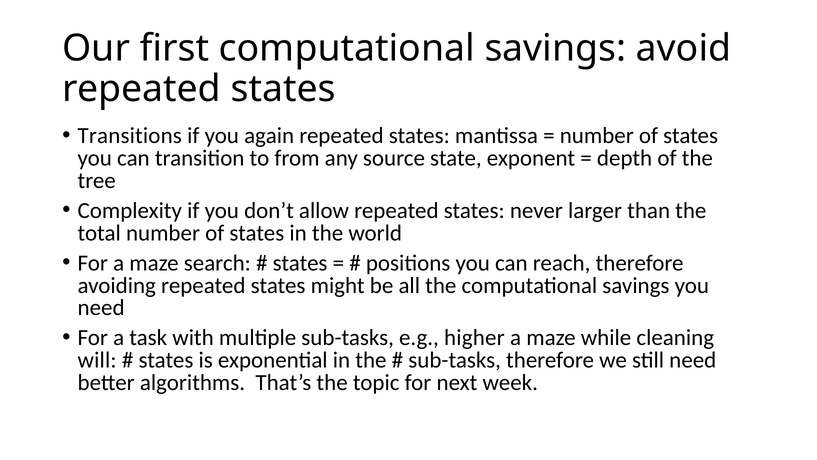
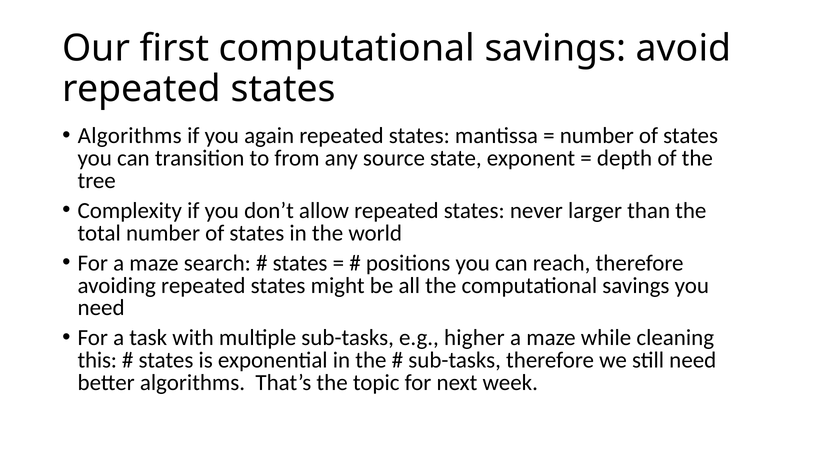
Transitions at (130, 136): Transitions -> Algorithms
will: will -> this
